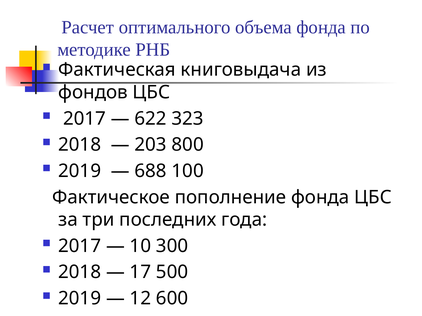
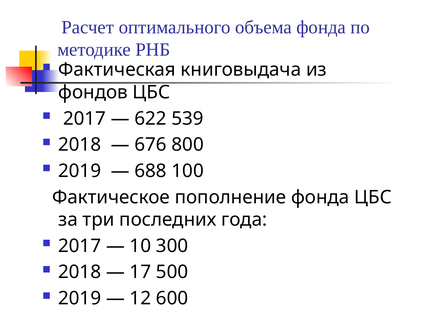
323: 323 -> 539
203: 203 -> 676
